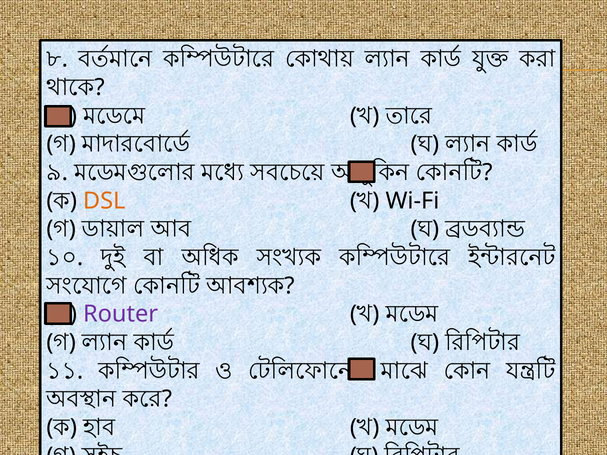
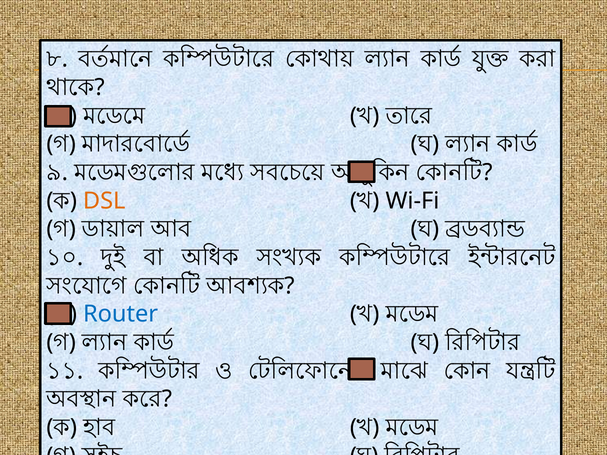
Router colour: purple -> blue
